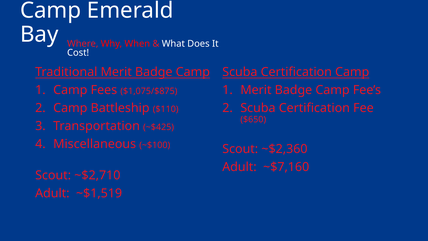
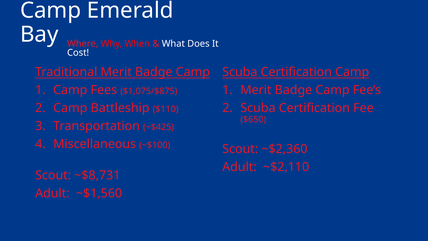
~$7,160: ~$7,160 -> ~$2,110
~$2,710: ~$2,710 -> ~$8,731
~$1,519: ~$1,519 -> ~$1,560
